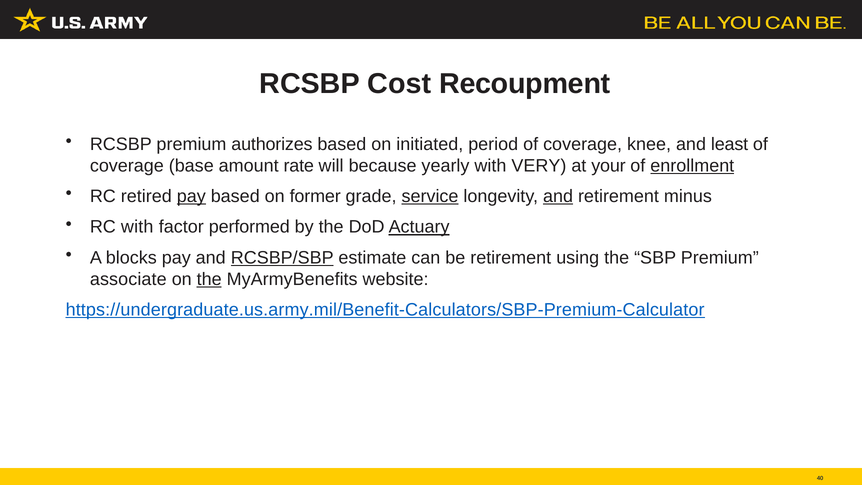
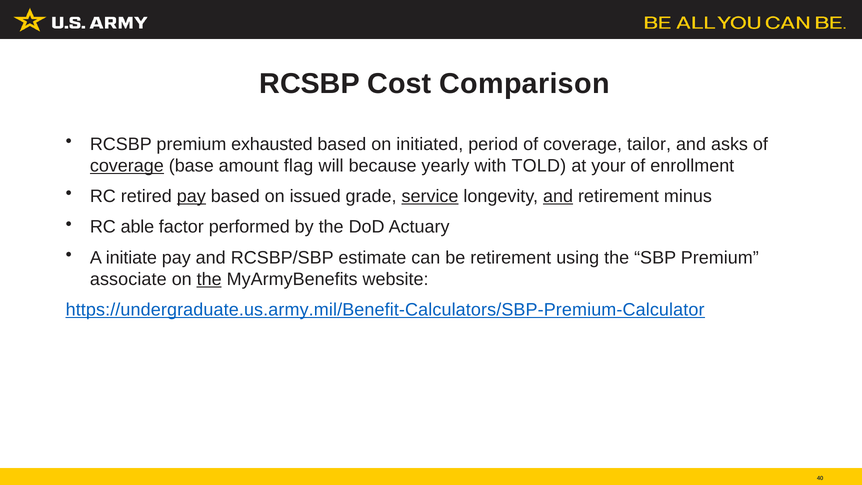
Recoupment: Recoupment -> Comparison
authorizes: authorizes -> exhausted
knee: knee -> tailor
least: least -> asks
coverage at (127, 166) underline: none -> present
rate: rate -> flag
VERY: VERY -> TOLD
enrollment underline: present -> none
former: former -> issued
RC with: with -> able
Actuary underline: present -> none
blocks: blocks -> initiate
RCSBP/SBP underline: present -> none
